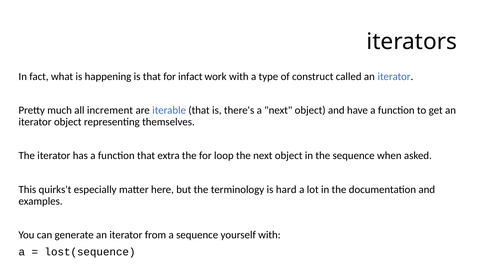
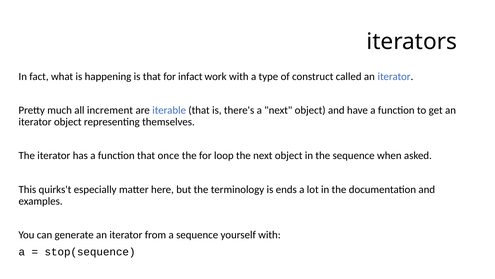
extra: extra -> once
hard: hard -> ends
lost(sequence: lost(sequence -> stop(sequence
